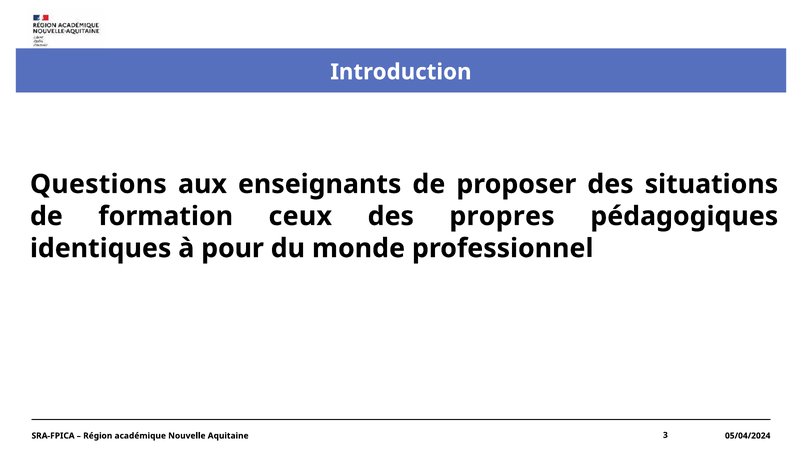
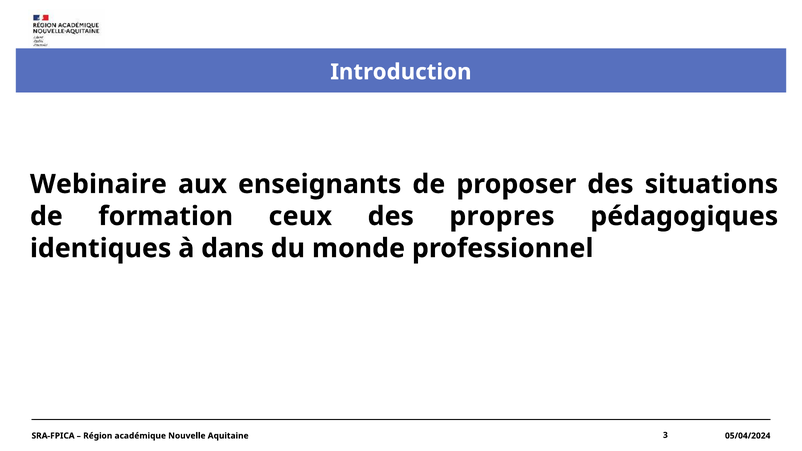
Questions: Questions -> Webinaire
pour: pour -> dans
